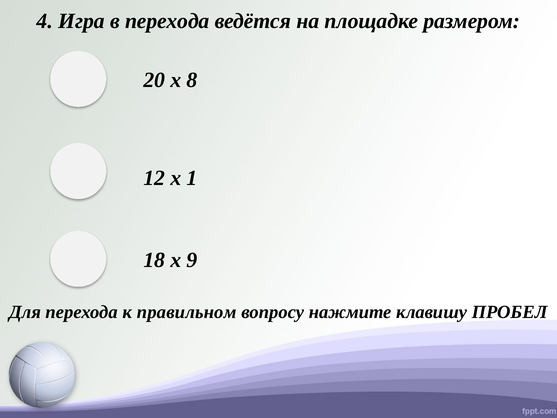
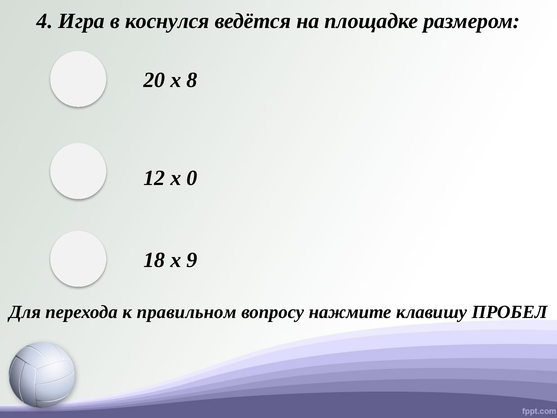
в перехода: перехода -> коснулся
1: 1 -> 0
